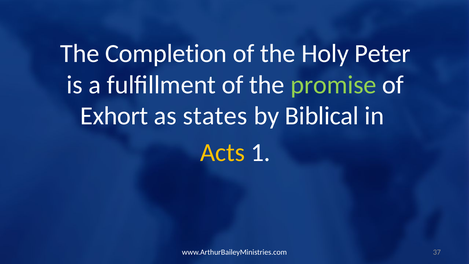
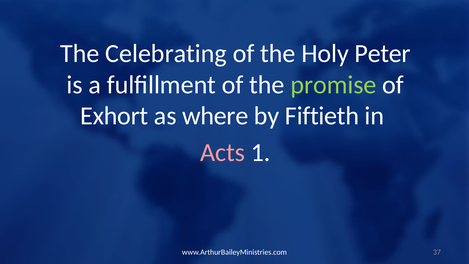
Completion: Completion -> Celebrating
states: states -> where
Biblical: Biblical -> Fiftieth
Acts colour: yellow -> pink
